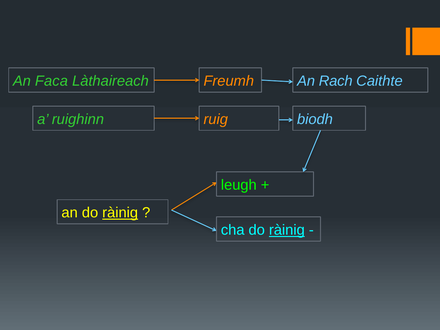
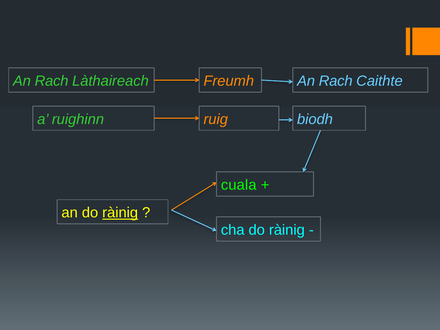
Faca at (51, 81): Faca -> Rach
leugh: leugh -> cuala
ràinig at (287, 230) underline: present -> none
